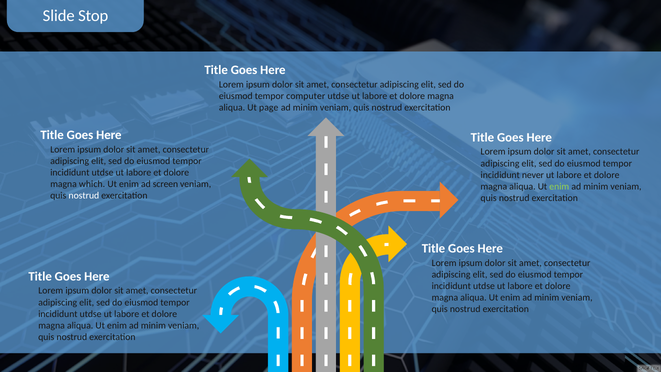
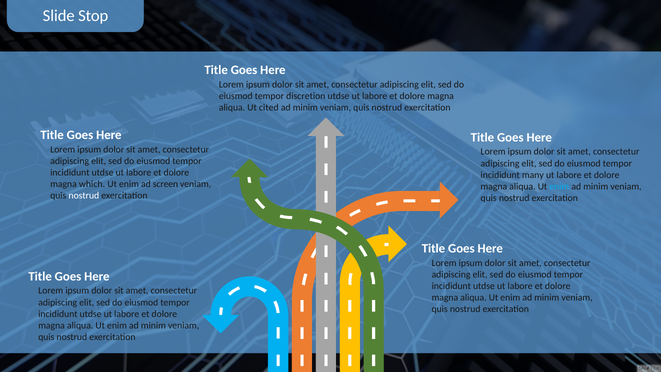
computer: computer -> discretion
page: page -> cited
never: never -> many
enim at (559, 186) colour: light green -> light blue
